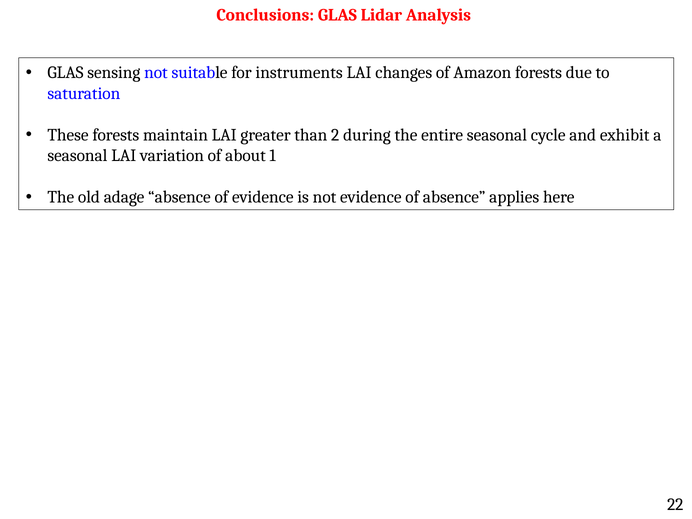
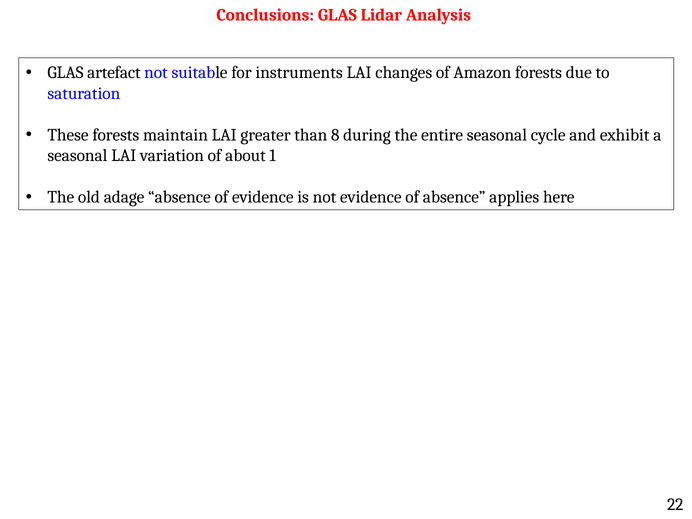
sensing: sensing -> artefact
2: 2 -> 8
